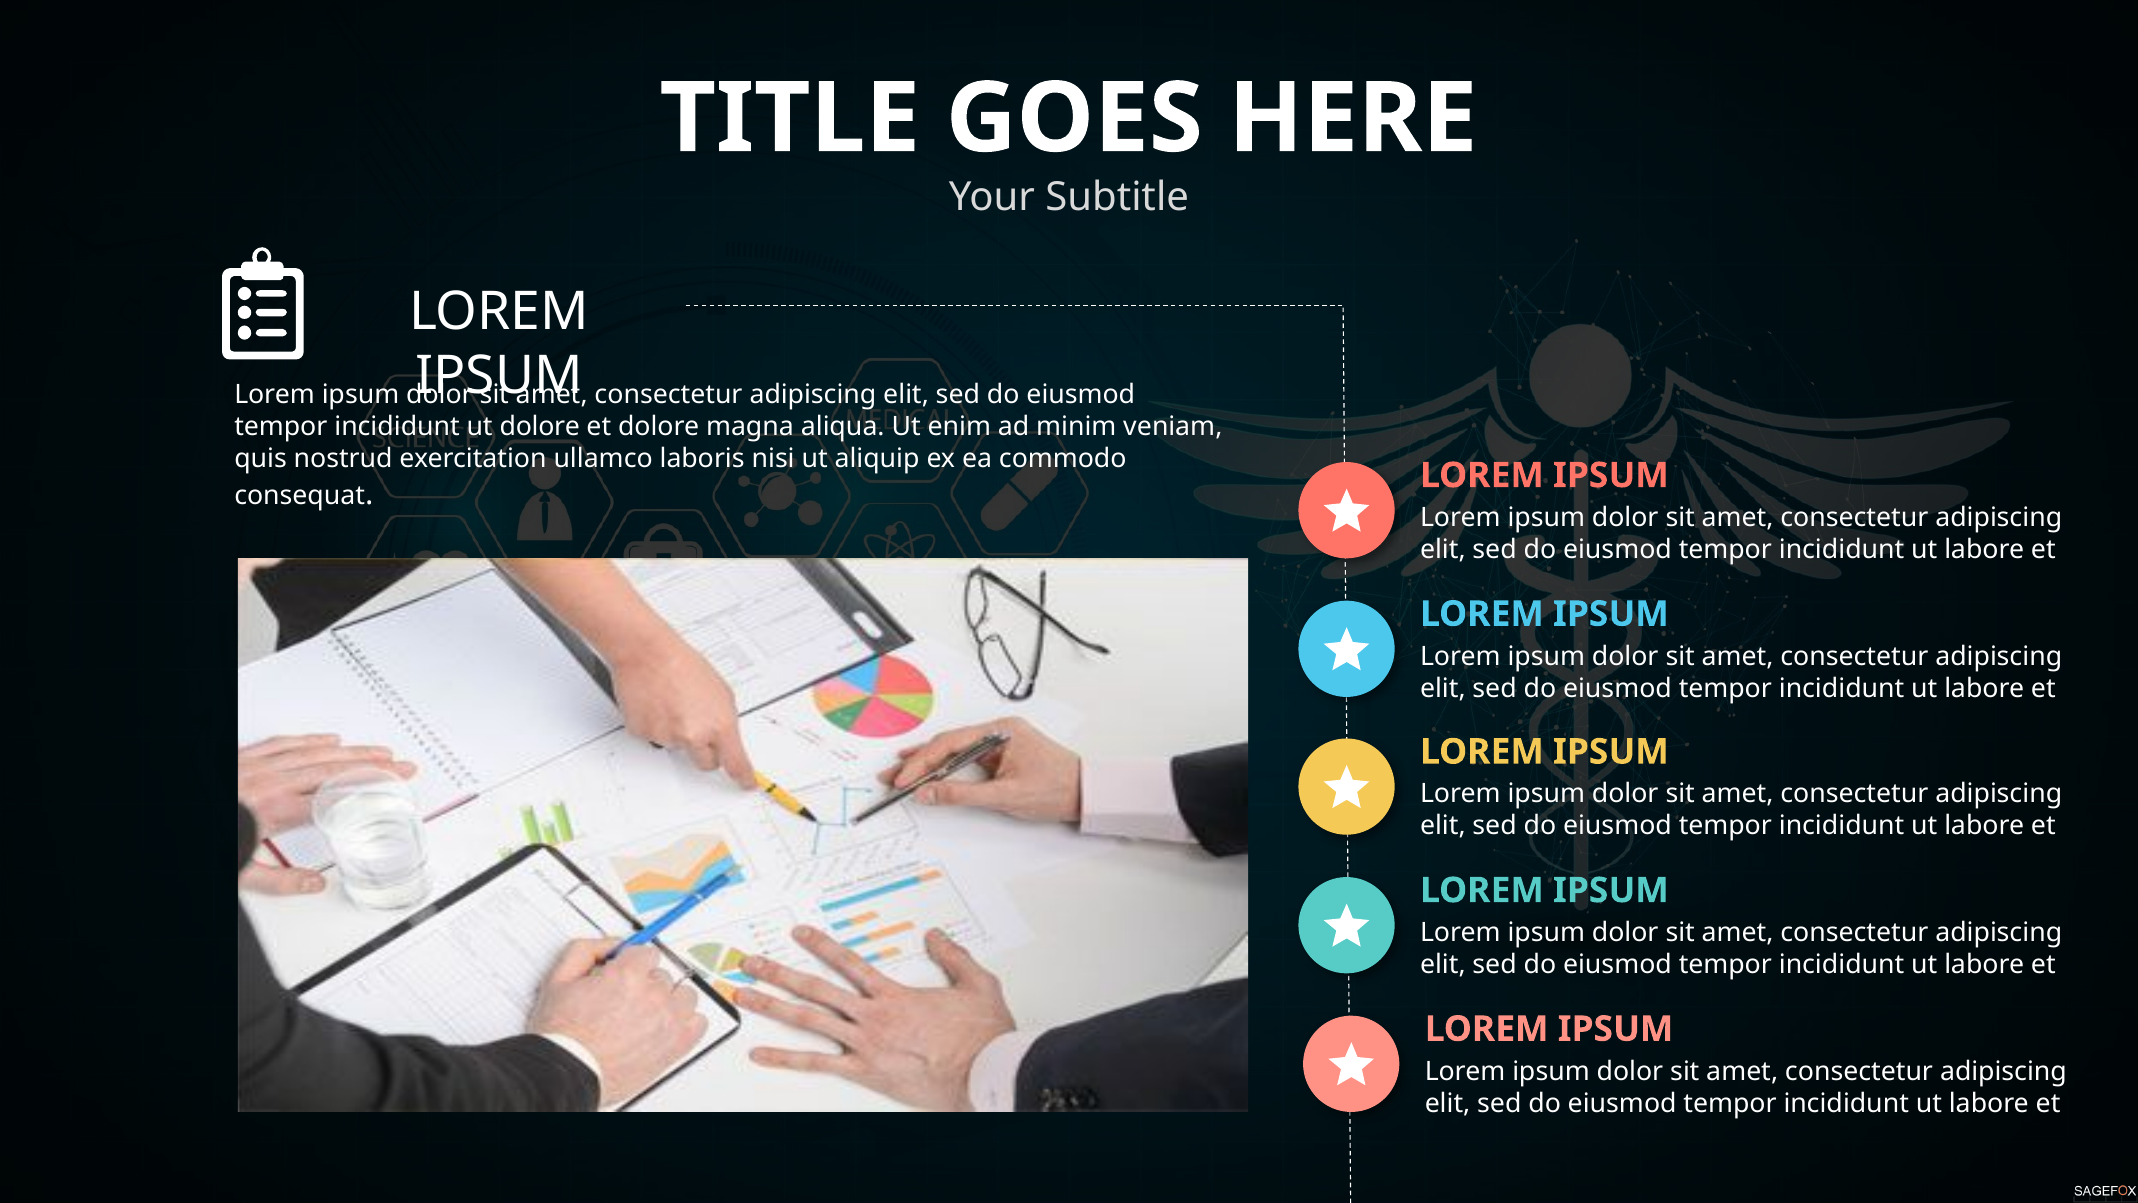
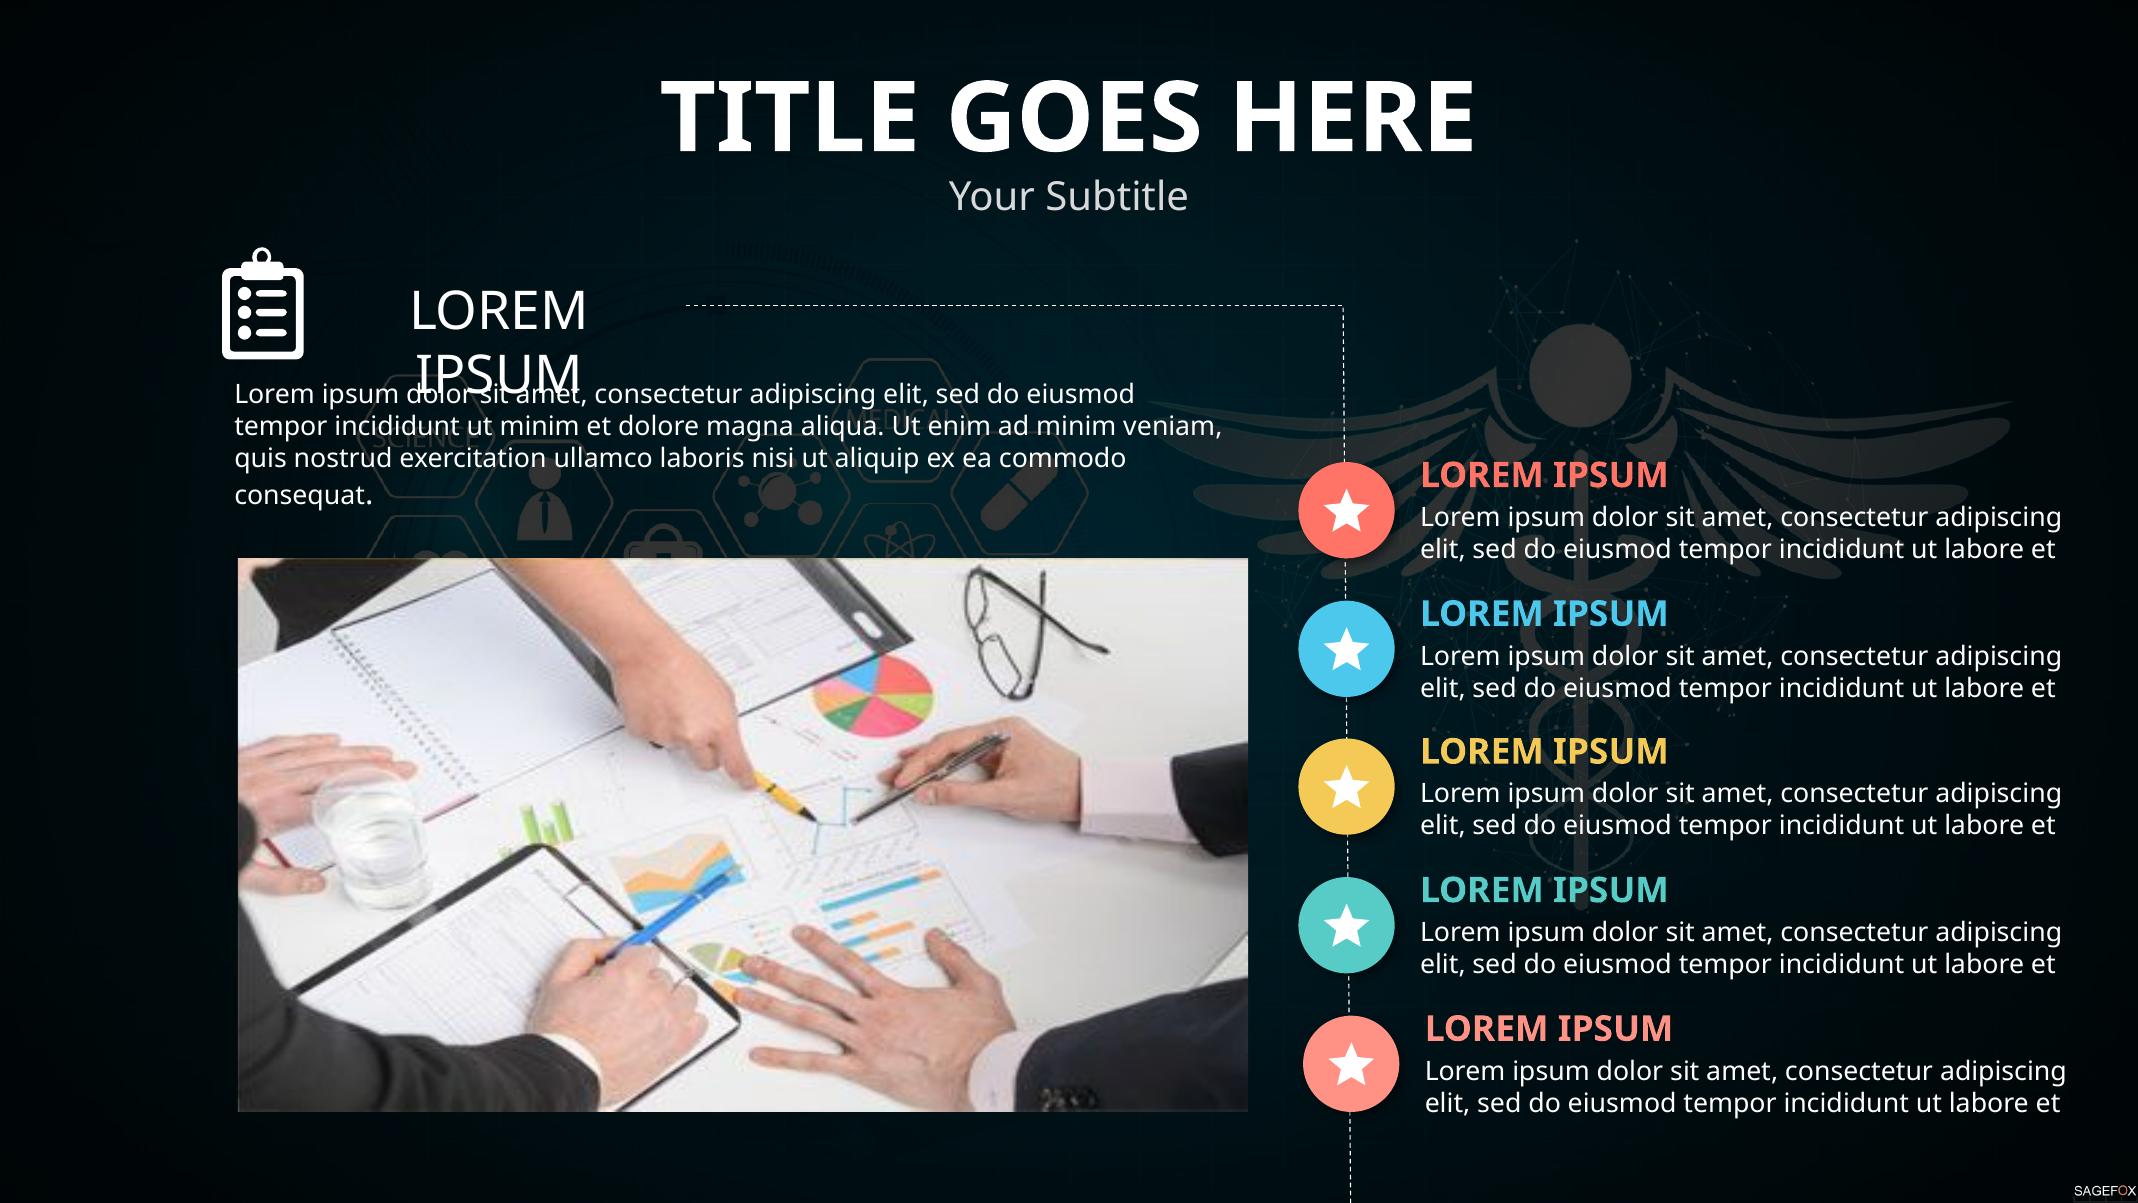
ut dolore: dolore -> minim
